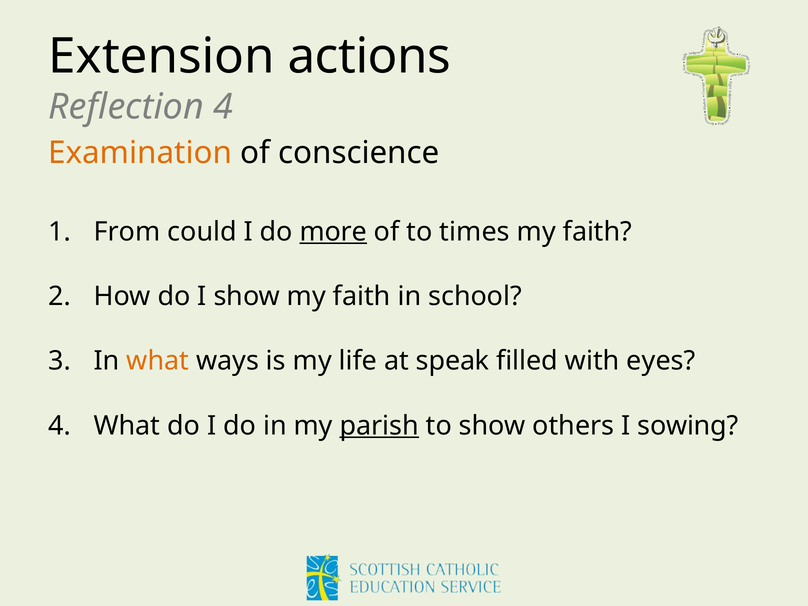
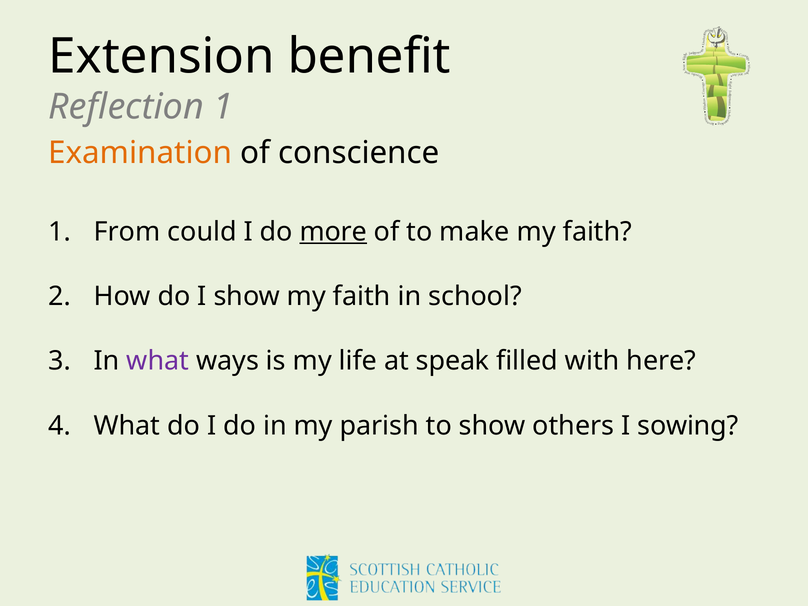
actions: actions -> benefit
Reflection 4: 4 -> 1
times: times -> make
what at (158, 361) colour: orange -> purple
eyes: eyes -> here
parish underline: present -> none
